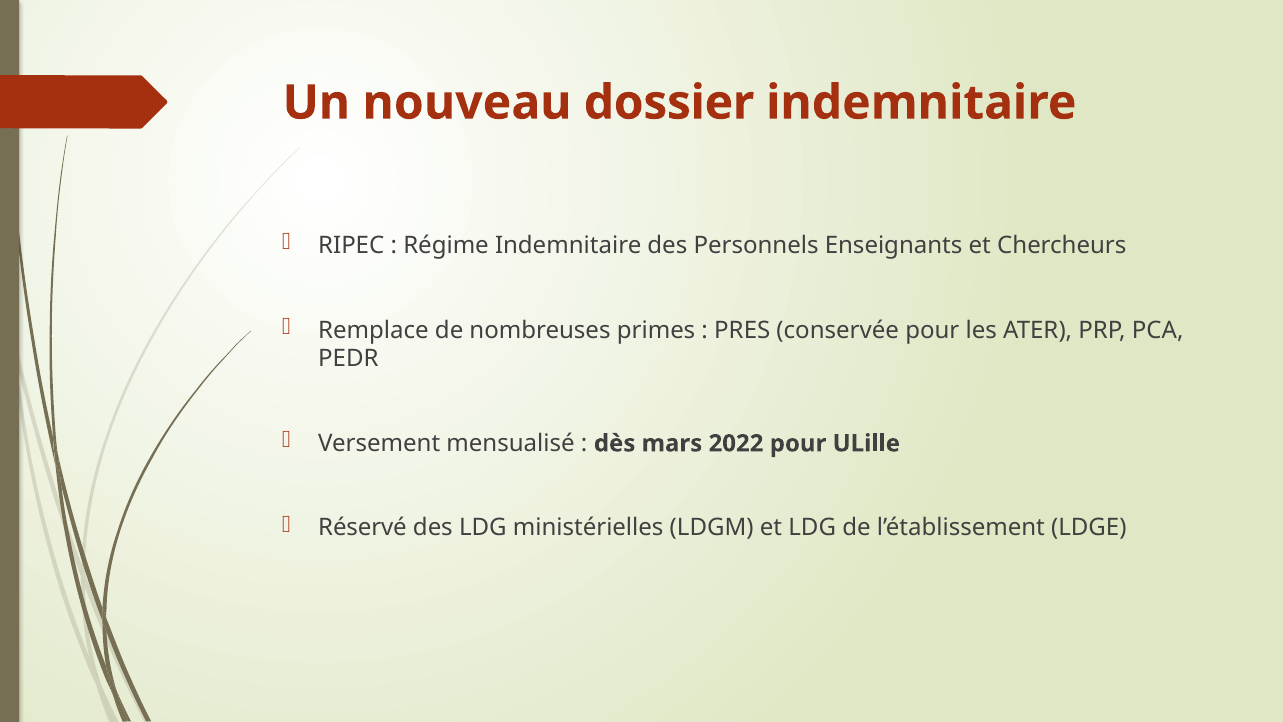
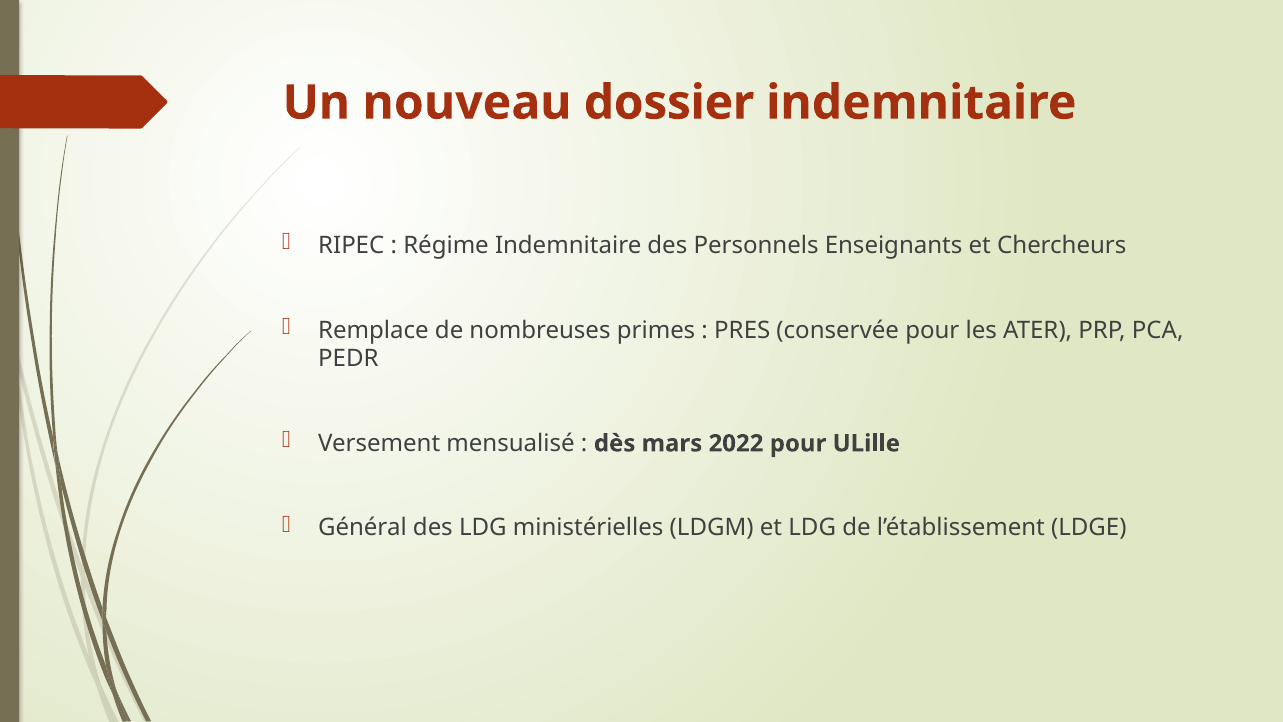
Réservé: Réservé -> Général
